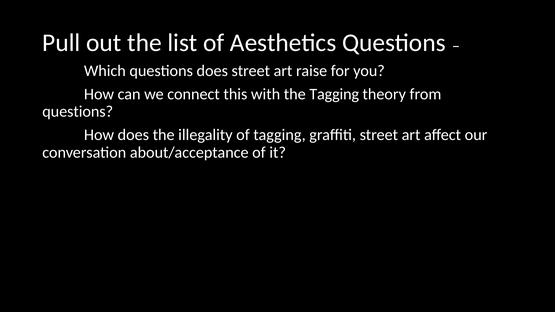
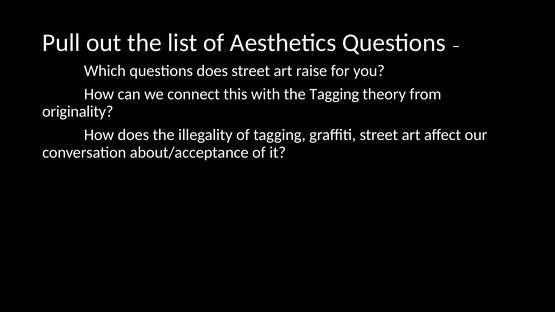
questions at (78, 112): questions -> originality
